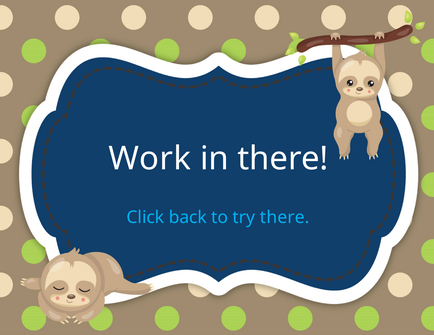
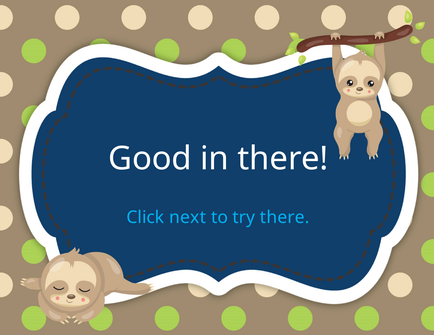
Work: Work -> Good
back: back -> next
